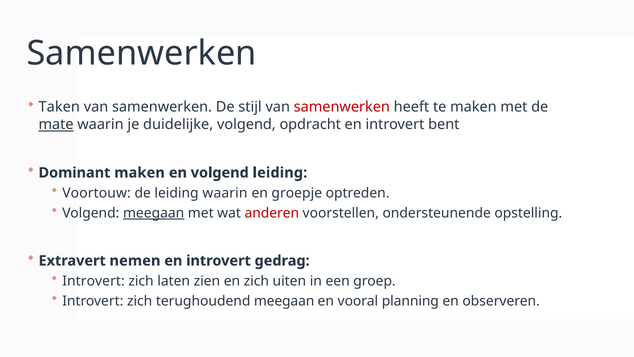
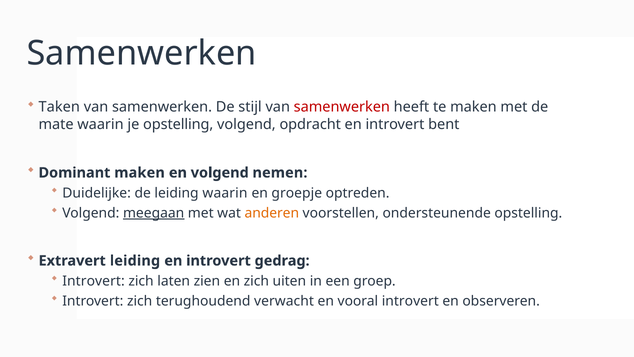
mate underline: present -> none
je duidelijke: duidelijke -> opstelling
volgend leiding: leiding -> nemen
Voortouw: Voortouw -> Duidelijke
anderen colour: red -> orange
Extravert nemen: nemen -> leiding
terughoudend meegaan: meegaan -> verwacht
vooral planning: planning -> introvert
